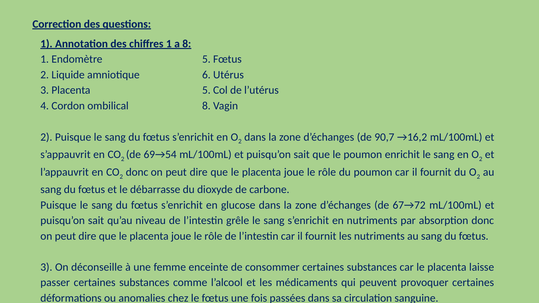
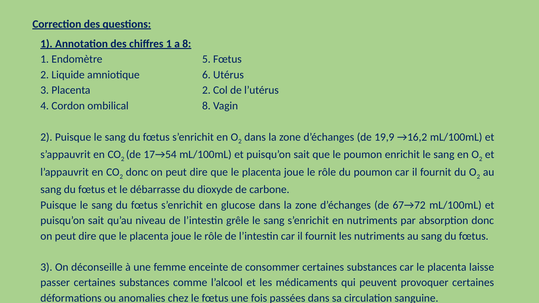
Placenta 5: 5 -> 2
90,7: 90,7 -> 19,9
69→54: 69→54 -> 17→54
